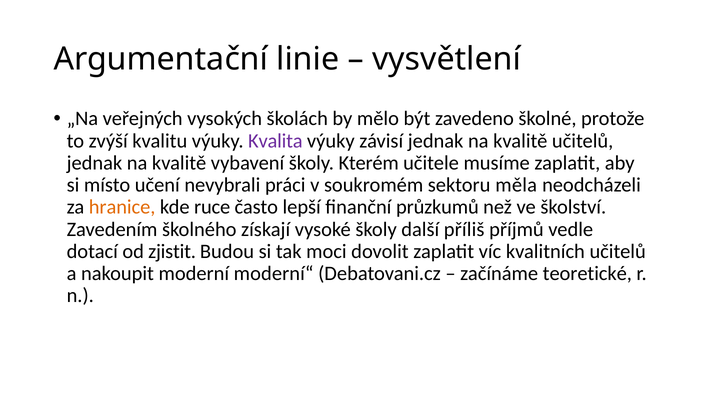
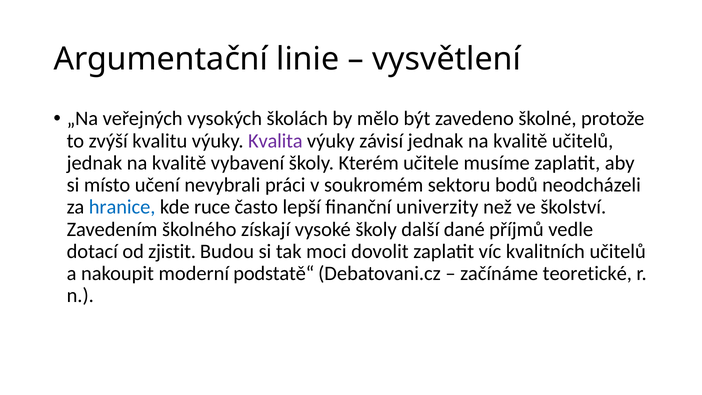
měla: měla -> bodů
hranice colour: orange -> blue
průzkumů: průzkumů -> univerzity
příliš: příliš -> dané
moderní“: moderní“ -> podstatě“
